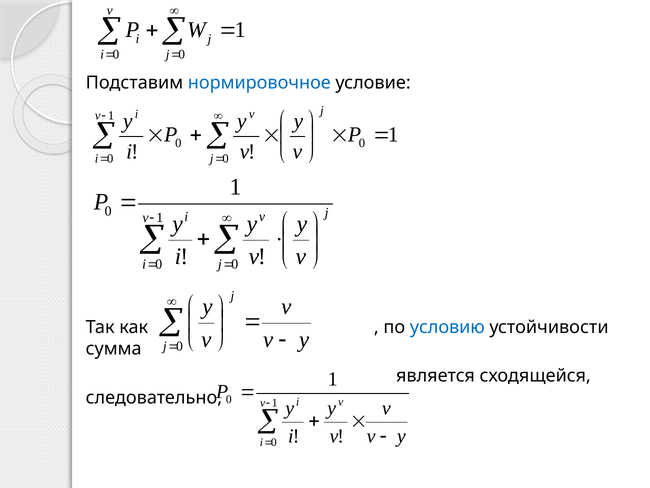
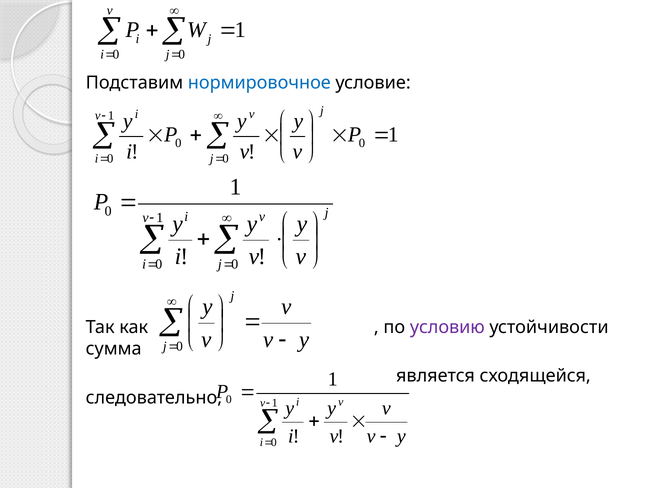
условию colour: blue -> purple
